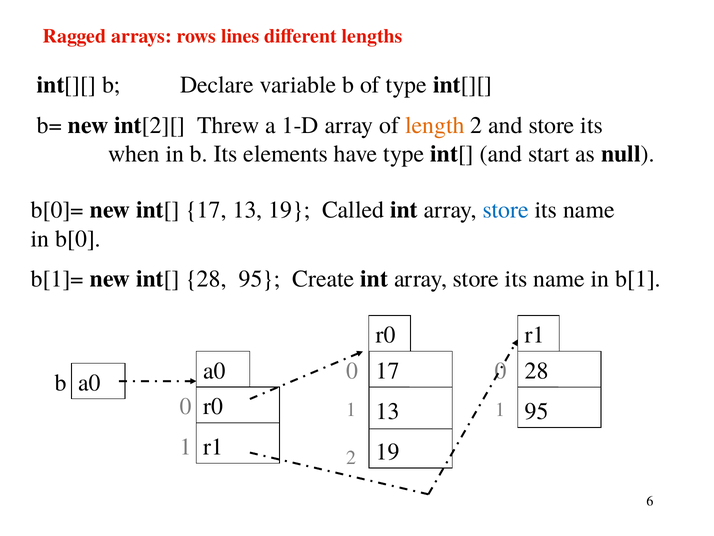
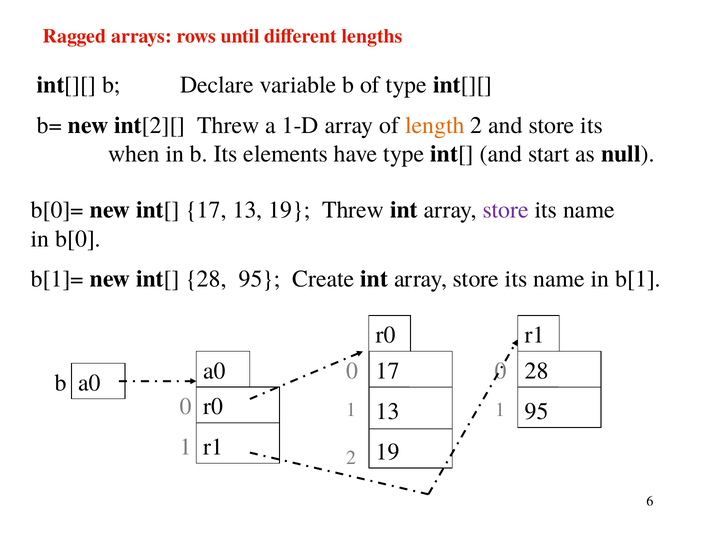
lines: lines -> until
19 Called: Called -> Threw
store at (506, 210) colour: blue -> purple
